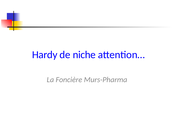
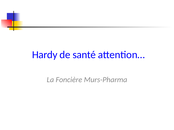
niche: niche -> santé
